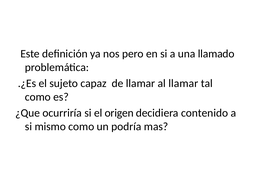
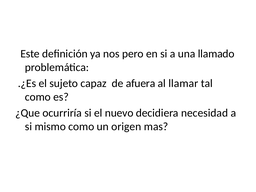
de llamar: llamar -> afuera
origen: origen -> nuevo
contenido: contenido -> necesidad
podría: podría -> origen
